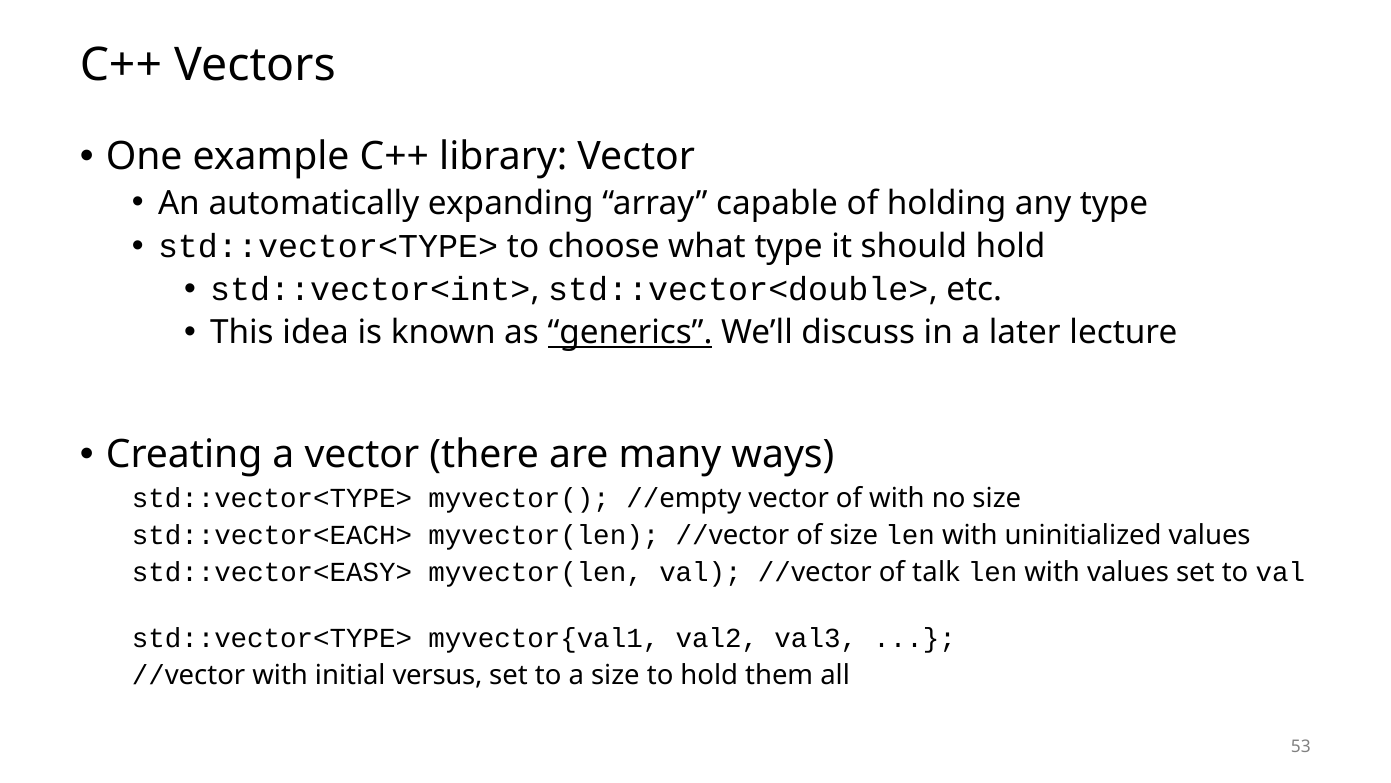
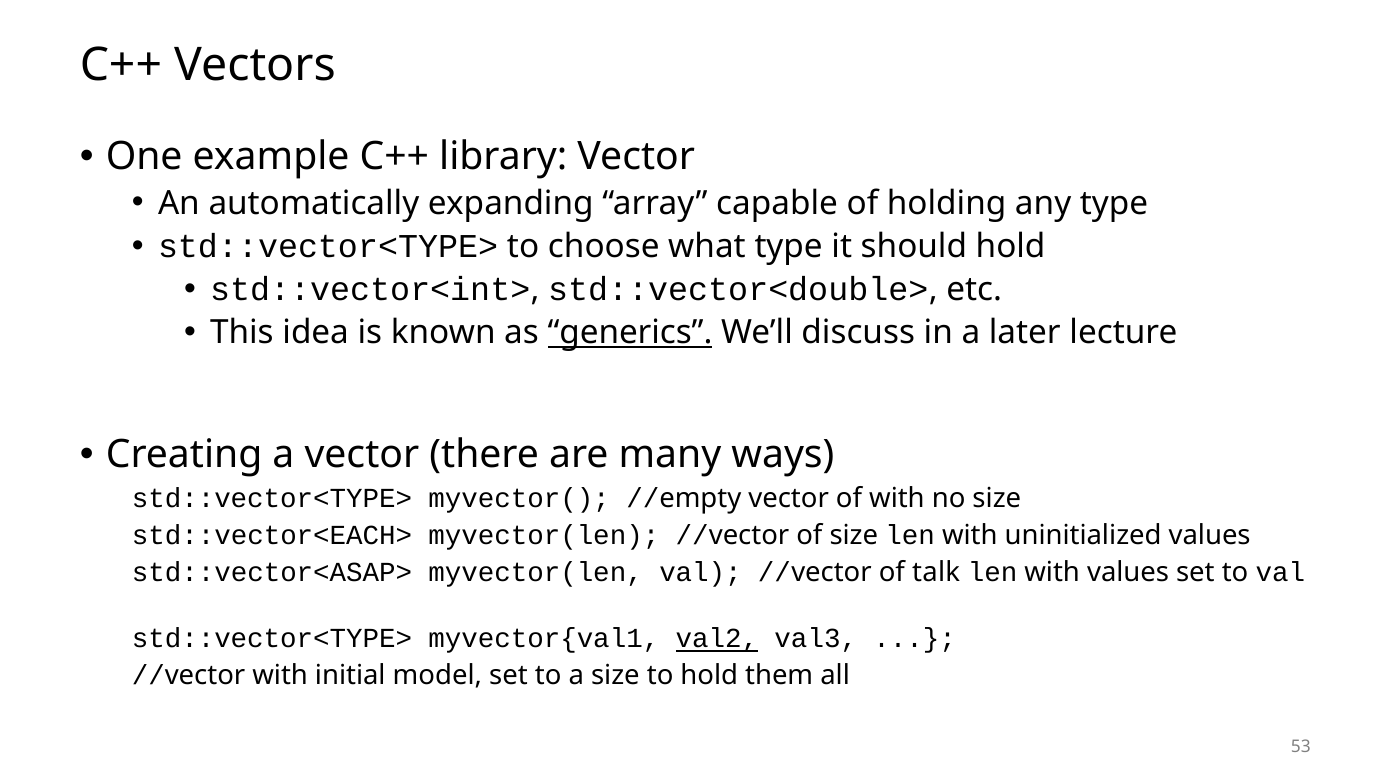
std::vector<EASY>: std::vector<EASY> -> std::vector<ASAP>
val2 underline: none -> present
versus: versus -> model
